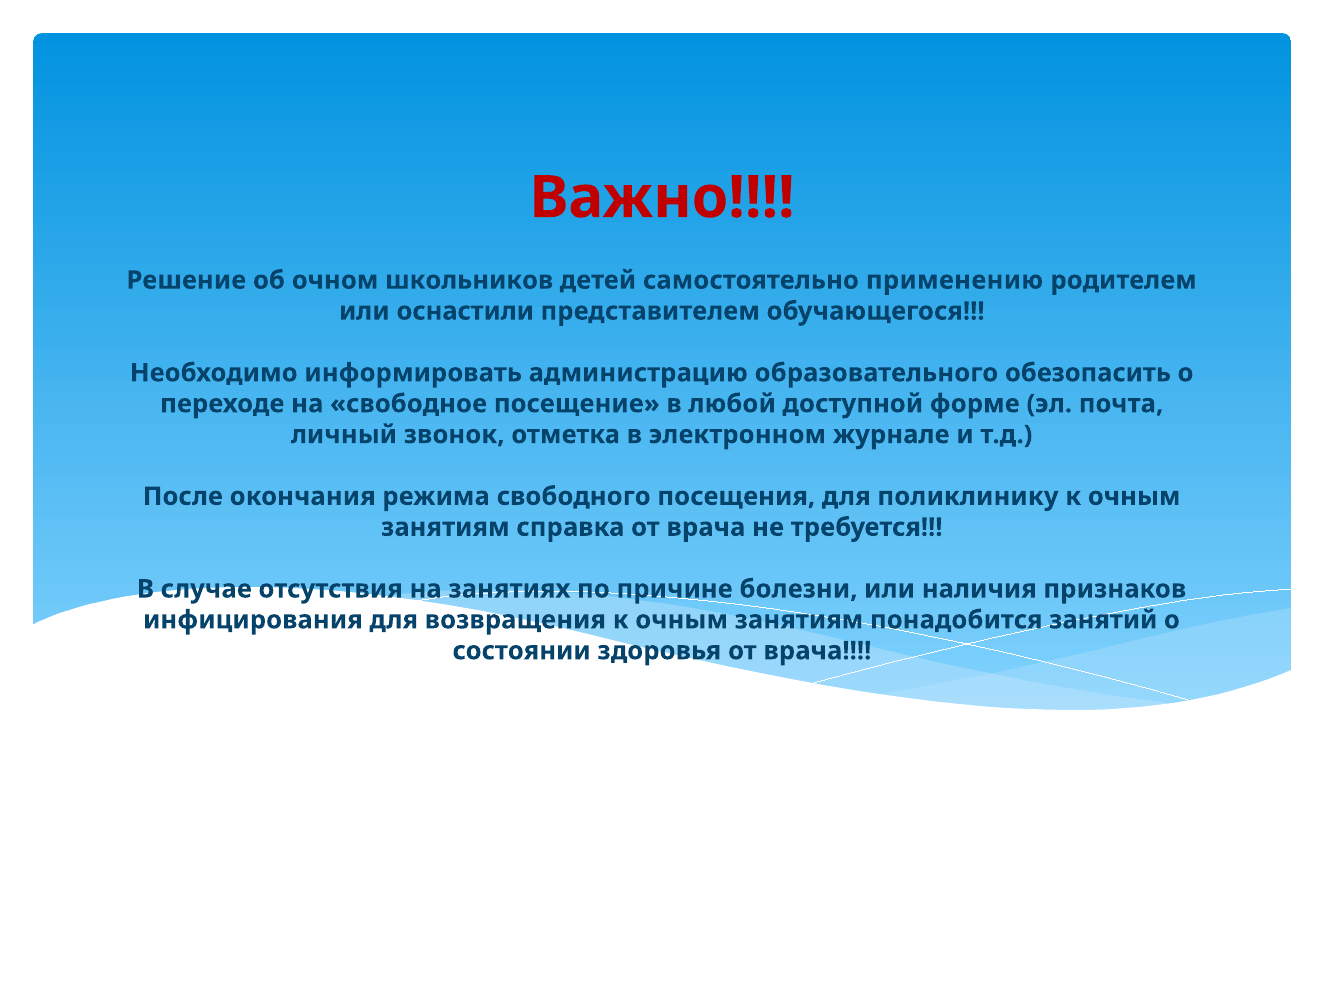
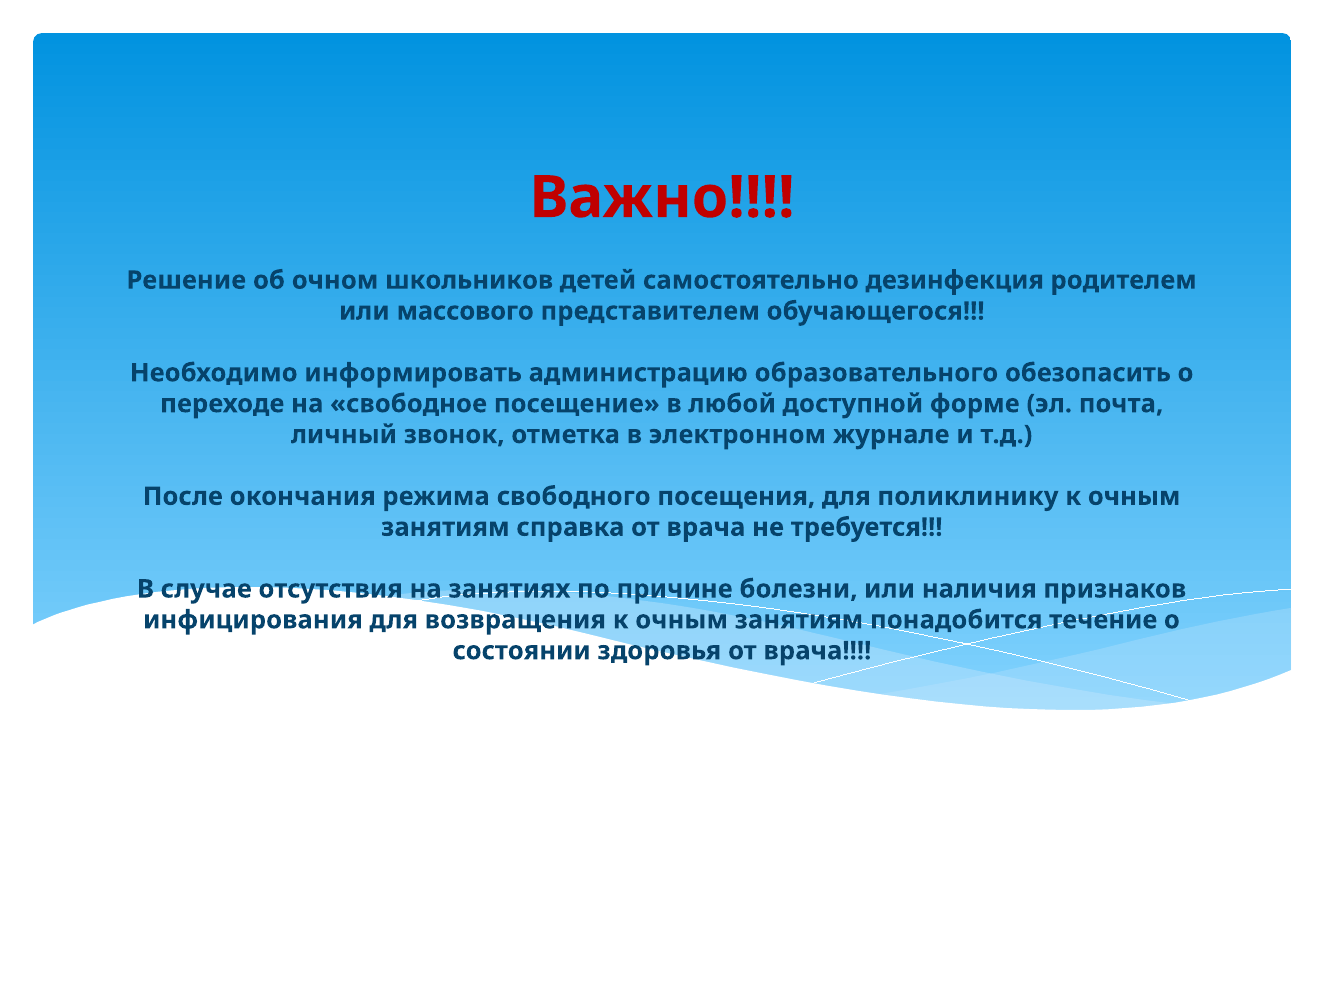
применению: применению -> дезинфекция
оснастили: оснастили -> массового
занятий: занятий -> течение
